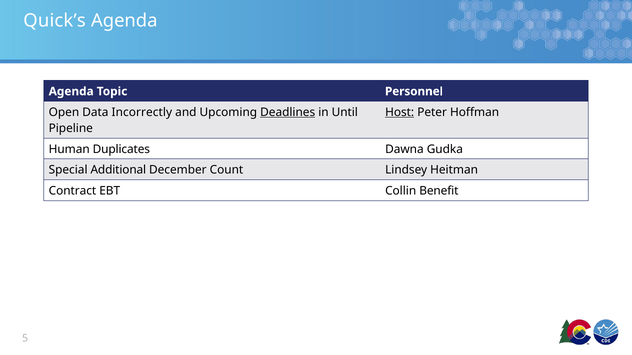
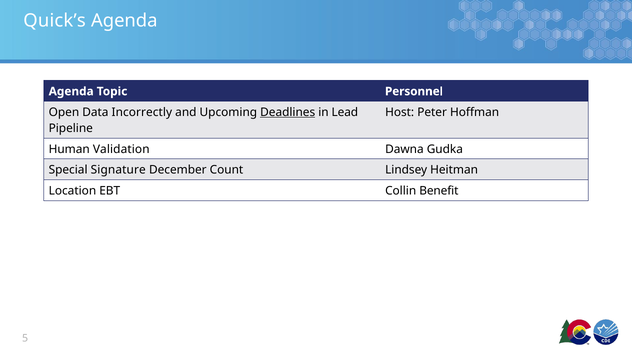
Until: Until -> Lead
Host underline: present -> none
Duplicates: Duplicates -> Validation
Additional: Additional -> Signature
Contract: Contract -> Location
